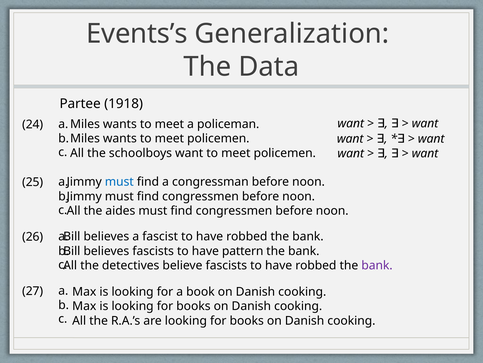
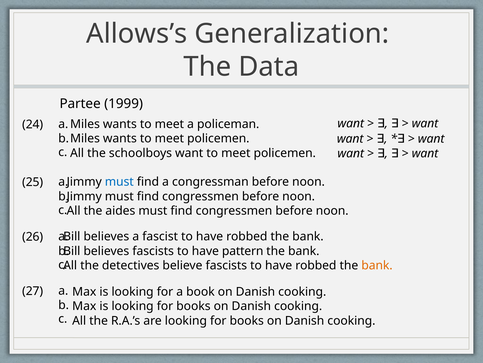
Events’s: Events’s -> Allows’s
1918: 1918 -> 1999
bank at (377, 265) colour: purple -> orange
